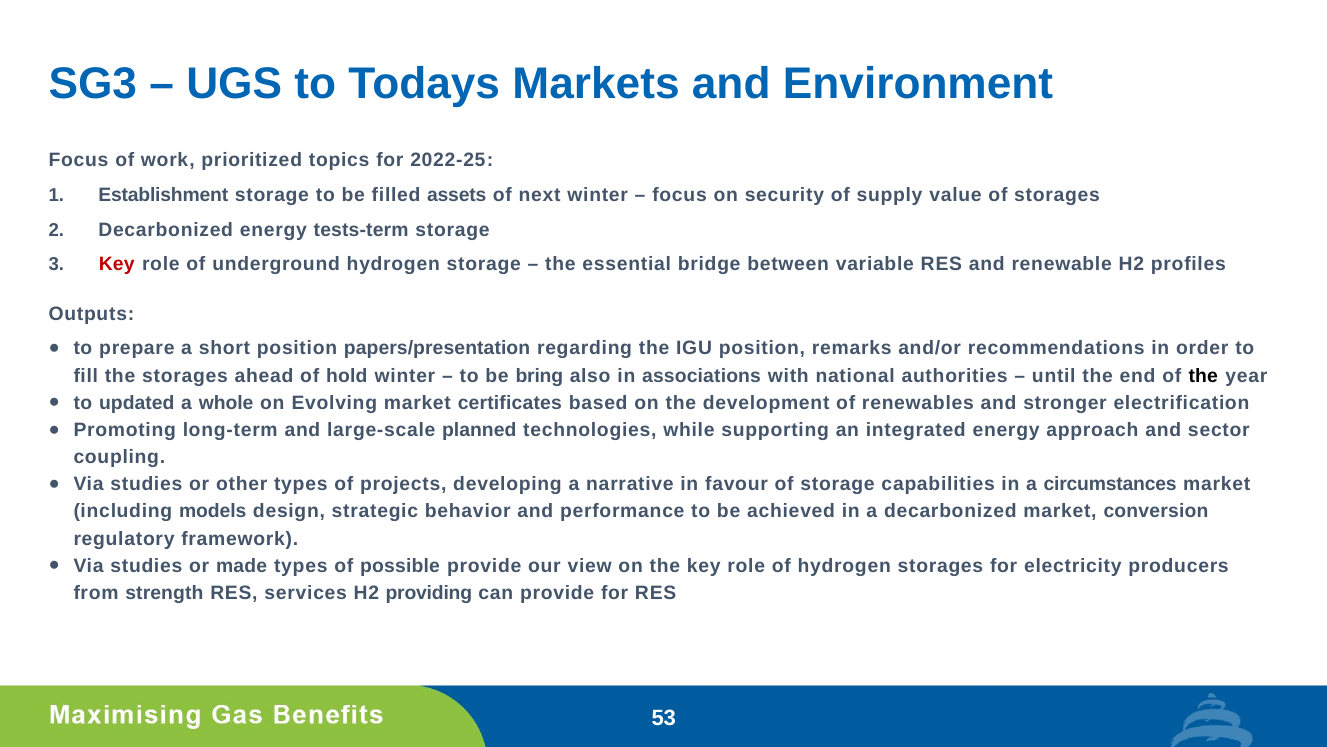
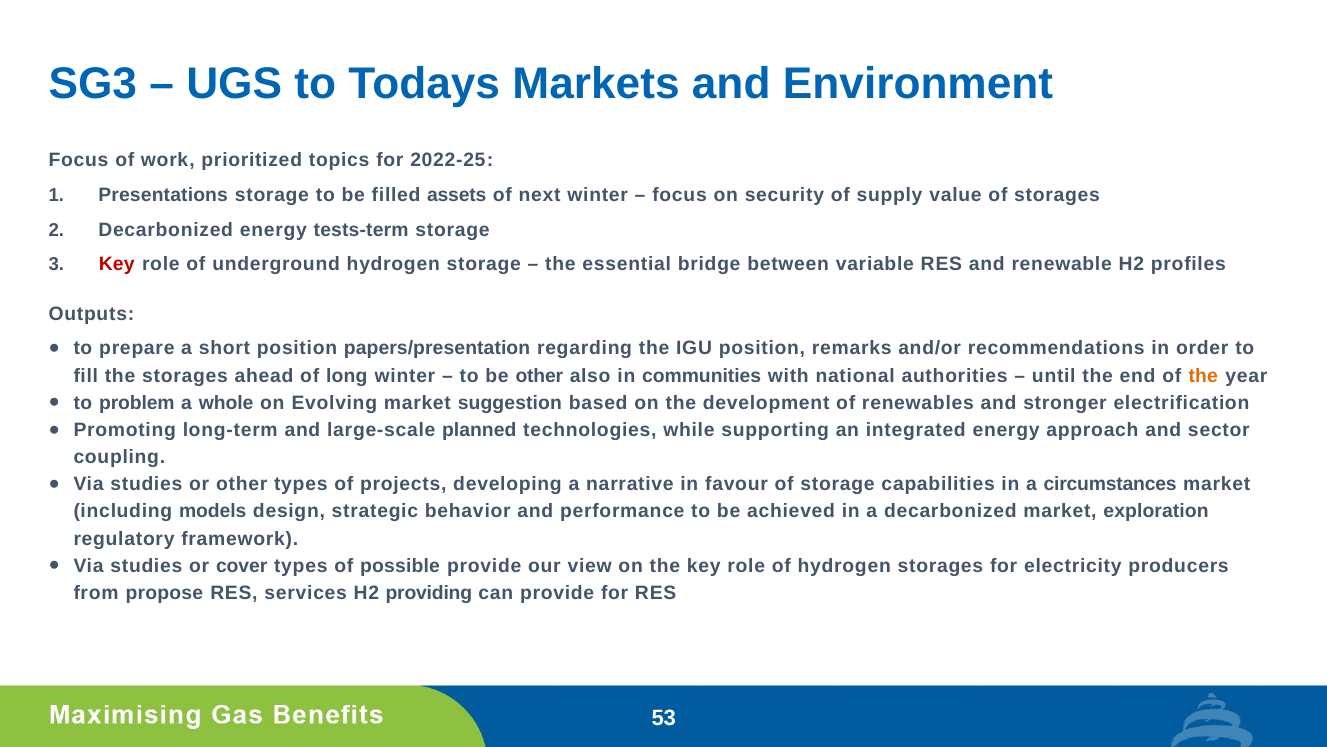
Establishment: Establishment -> Presentations
hold: hold -> long
be bring: bring -> other
associations: associations -> communities
the at (1203, 375) colour: black -> orange
updated: updated -> problem
certificates: certificates -> suggestion
conversion: conversion -> exploration
made: made -> cover
strength: strength -> propose
